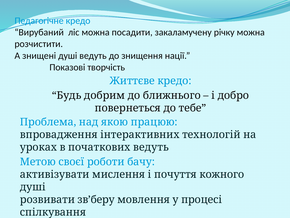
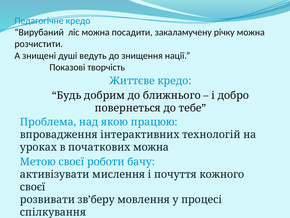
початкових ведуть: ведуть -> можна
душі at (33, 187): душі -> своєї
